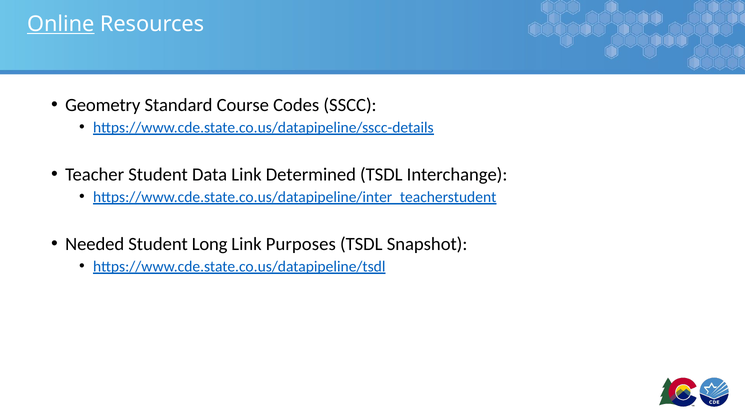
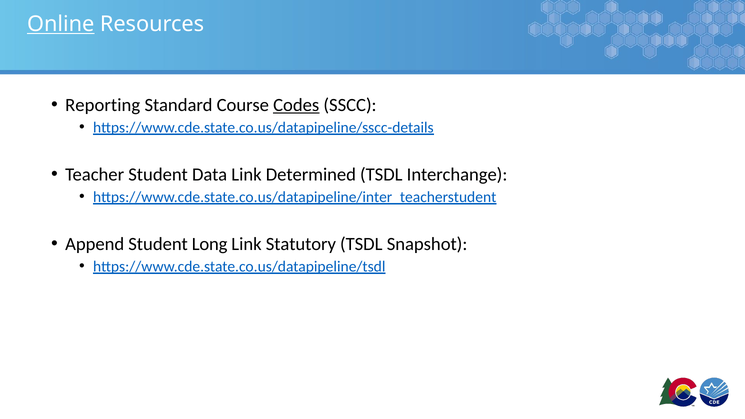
Geometry: Geometry -> Reporting
Codes underline: none -> present
Needed: Needed -> Append
Purposes: Purposes -> Statutory
